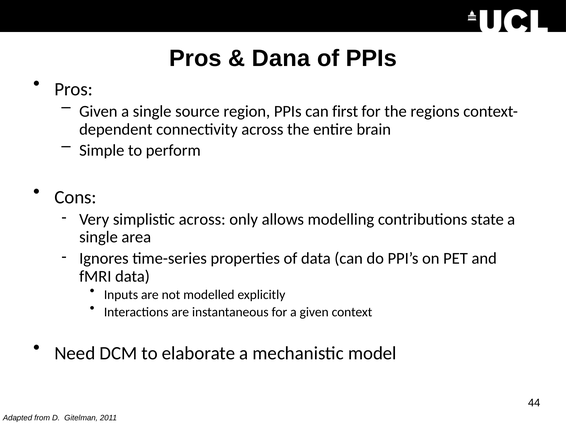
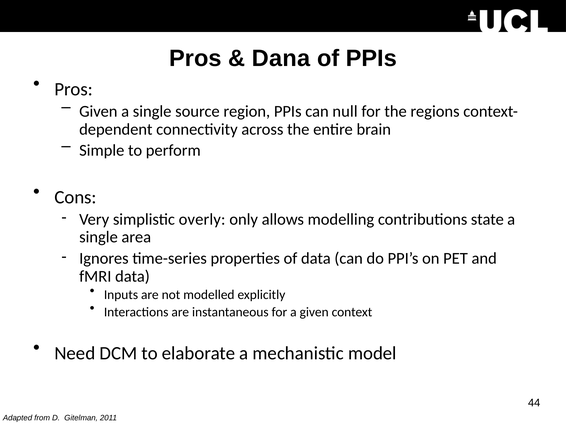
first: first -> null
simplistic across: across -> overly
